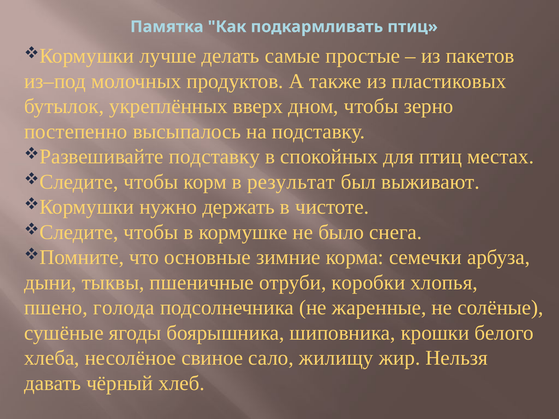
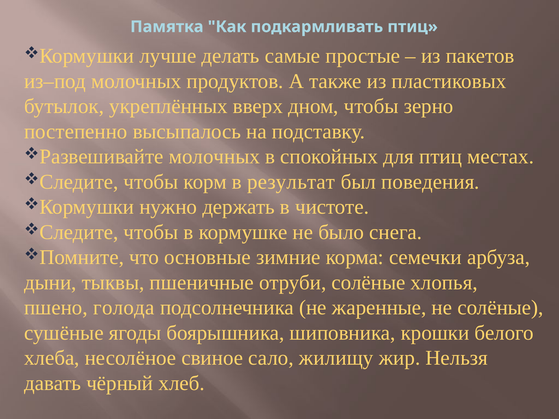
подставку at (214, 157): подставку -> молочных
выживают: выживают -> поведения
отруби коробки: коробки -> солёные
